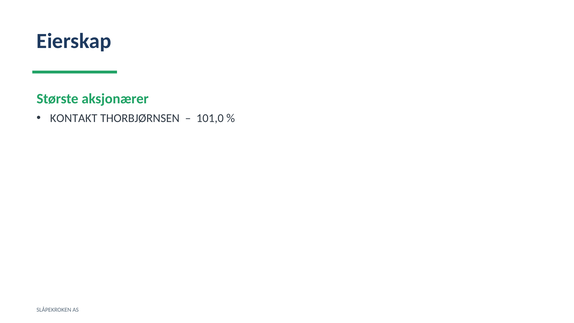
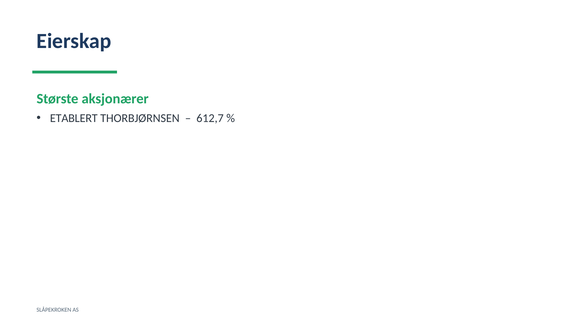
KONTAKT: KONTAKT -> ETABLERT
101,0: 101,0 -> 612,7
